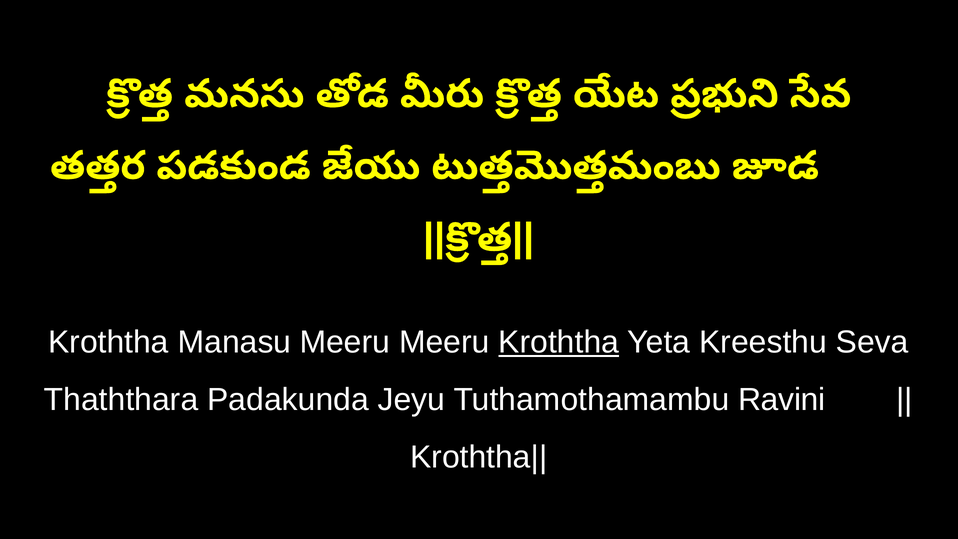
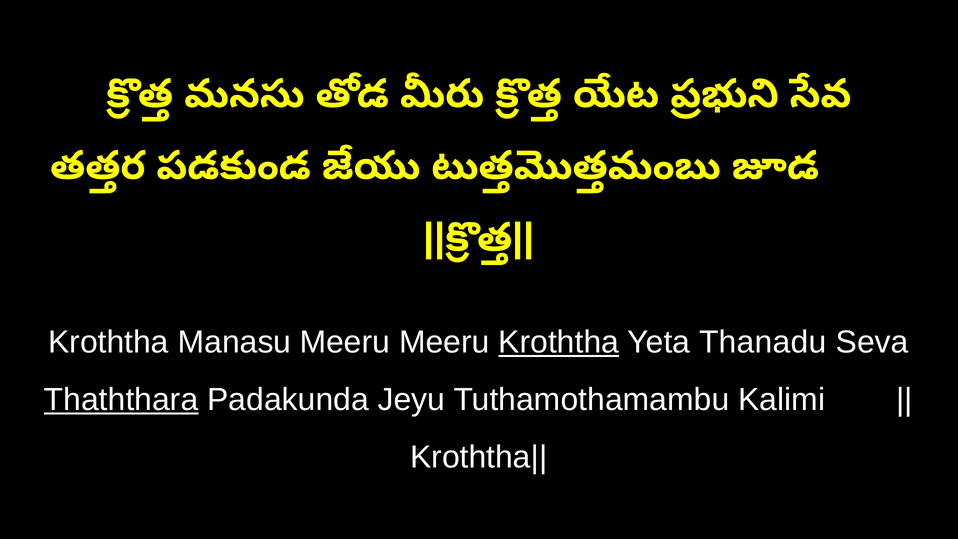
Kreesthu: Kreesthu -> Thanadu
Thaththara underline: none -> present
Ravini: Ravini -> Kalimi
